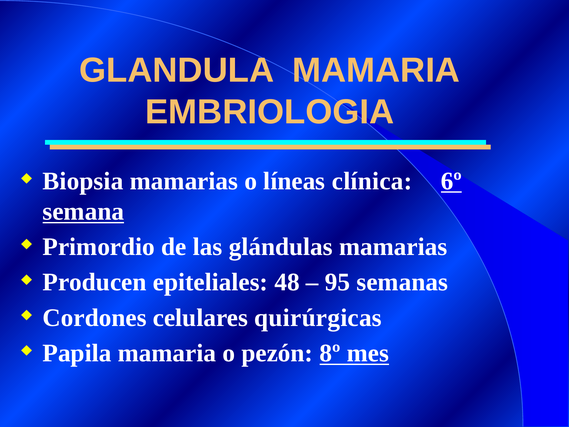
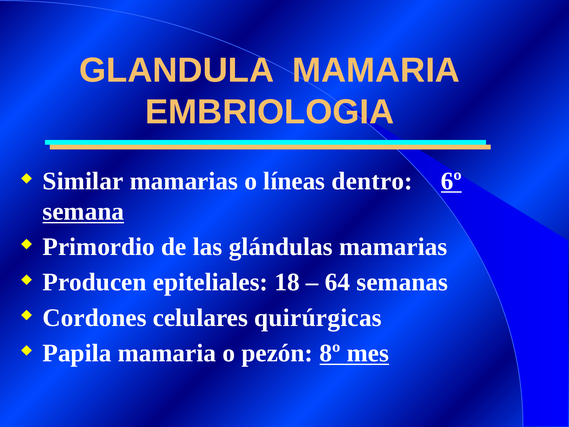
Biopsia: Biopsia -> Similar
clínica: clínica -> dentro
48: 48 -> 18
95: 95 -> 64
